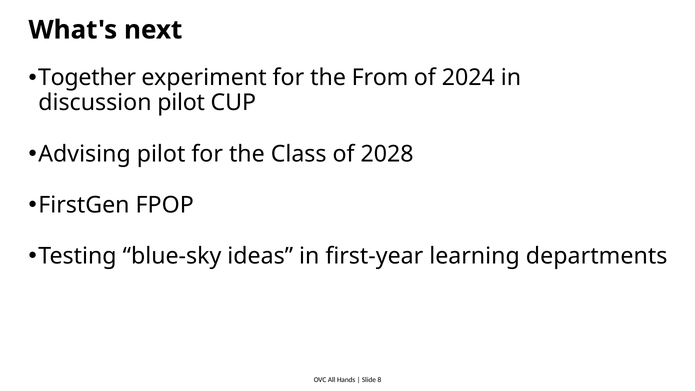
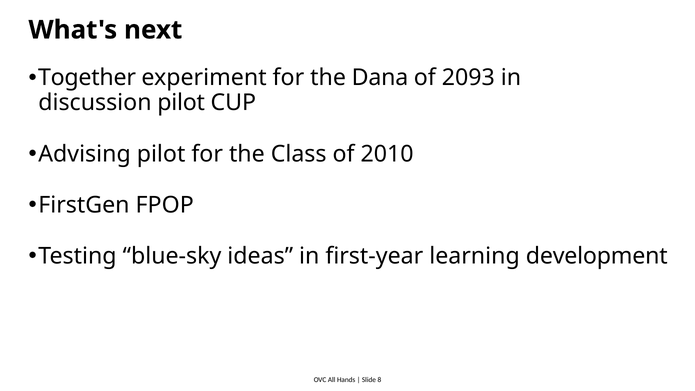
From: From -> Dana
2024: 2024 -> 2093
2028: 2028 -> 2010
departments: departments -> development
